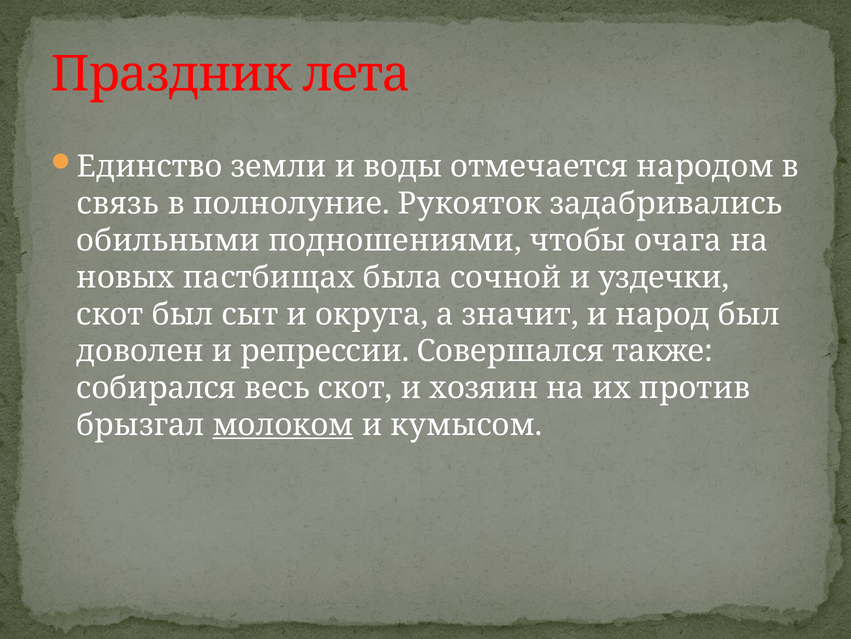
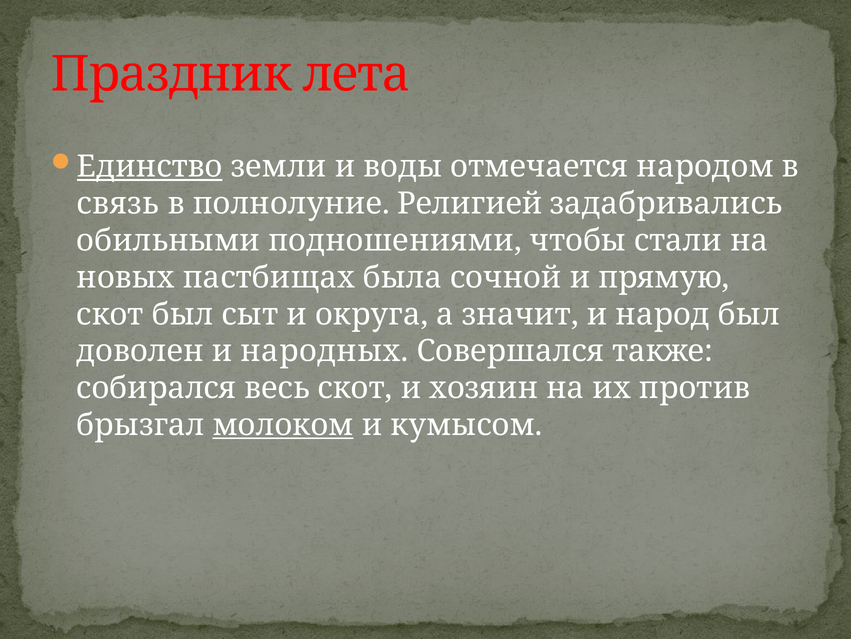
Единство underline: none -> present
Рукояток: Рукояток -> Религией
очага: очага -> стали
уздечки: уздечки -> прямую
репрессии: репрессии -> народных
